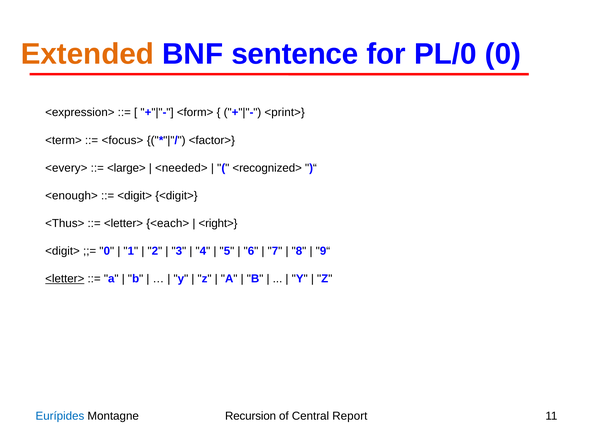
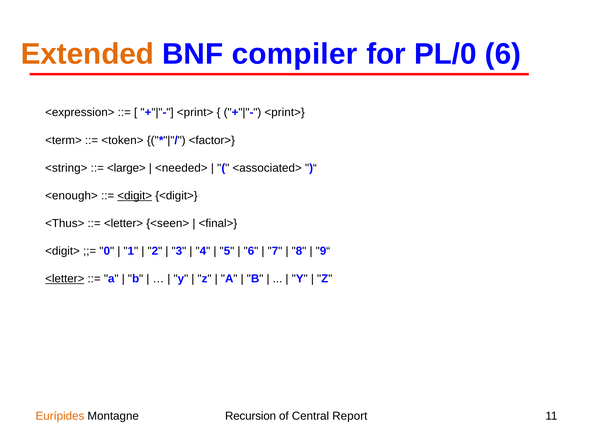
sentence: sentence -> compiler
PL/0 0: 0 -> 6
<form> at (195, 112): <form> -> <print>
<focus>: <focus> -> <token>
<every>: <every> -> <string>
<recognized>: <recognized> -> <associated>
<digit> at (135, 196) underline: none -> present
<each>: <each> -> <seen>
<right>: <right> -> <final>
Eurípides colour: blue -> orange
